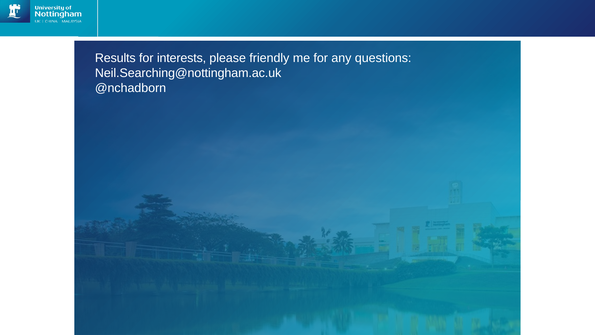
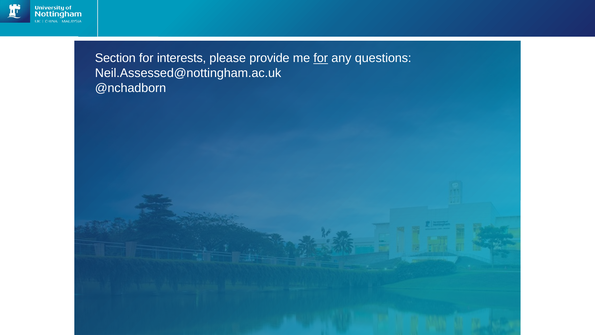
Results: Results -> Section
friendly: friendly -> provide
for at (321, 58) underline: none -> present
Neil.Searching@nottingham.ac.uk: Neil.Searching@nottingham.ac.uk -> Neil.Assessed@nottingham.ac.uk
